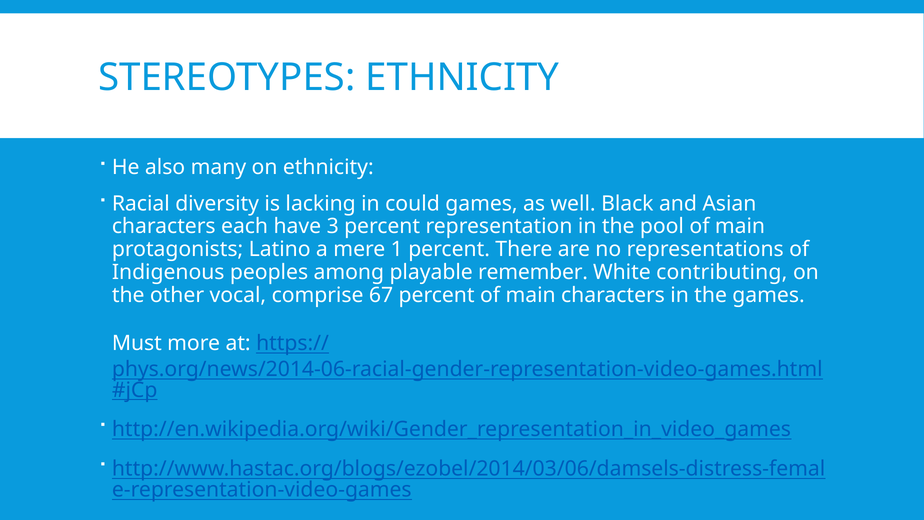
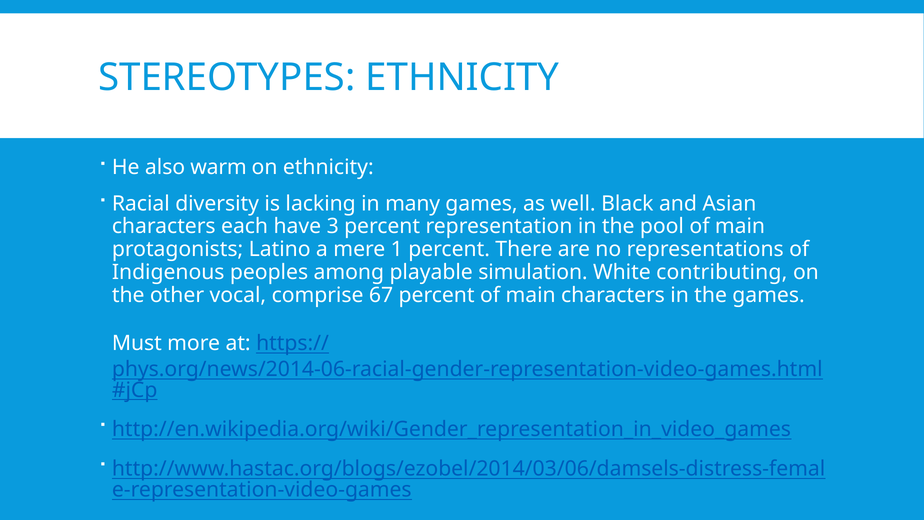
many: many -> warm
could: could -> many
remember: remember -> simulation
